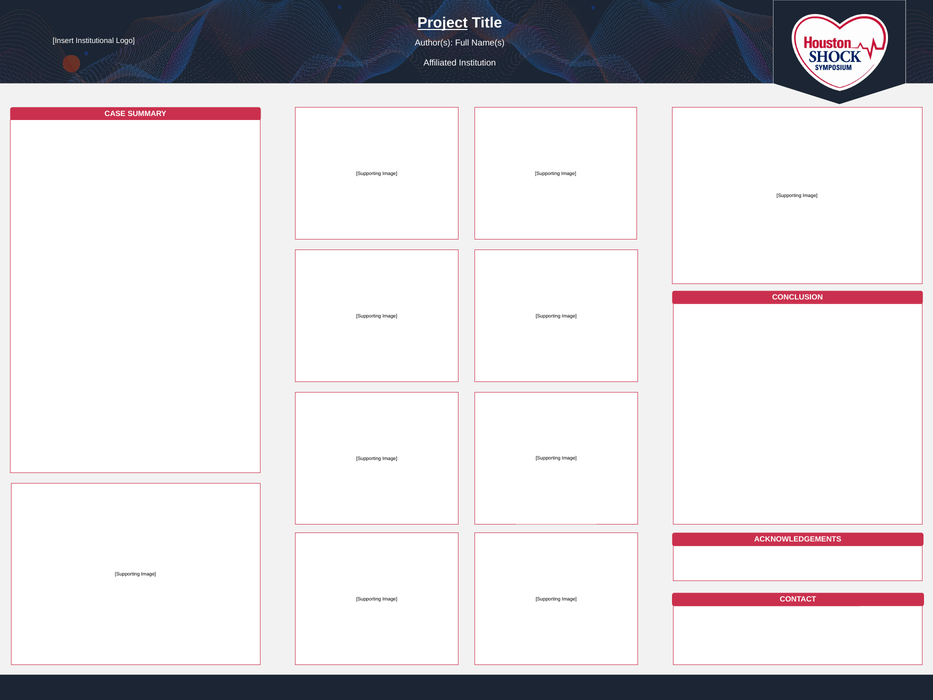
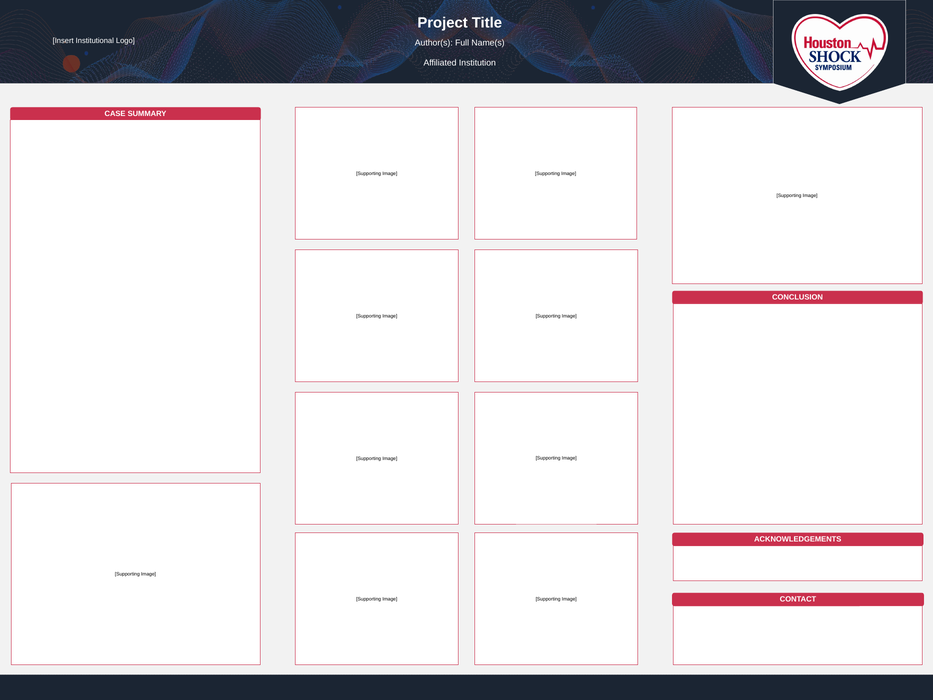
Project underline: present -> none
